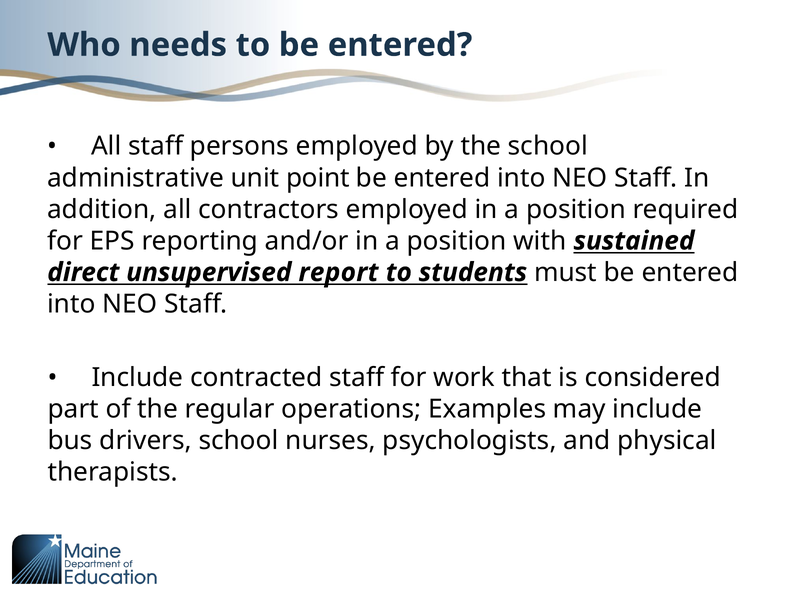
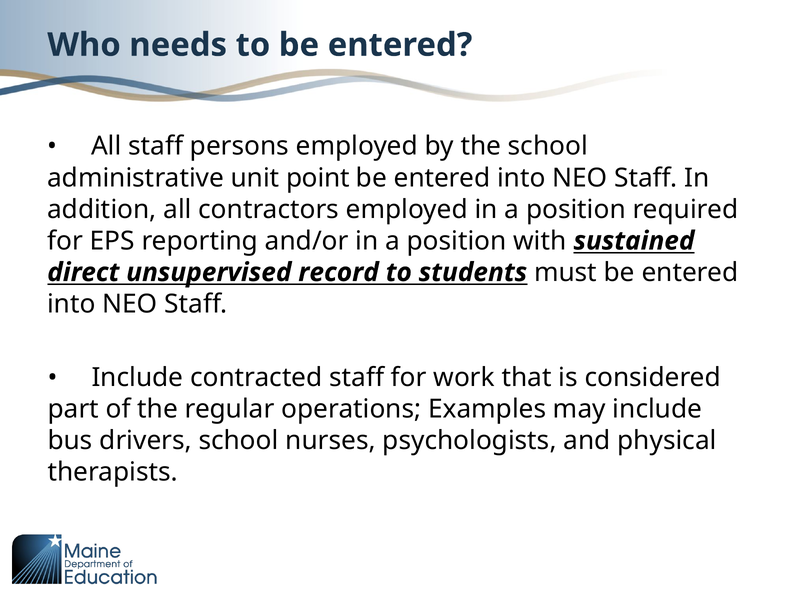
report: report -> record
